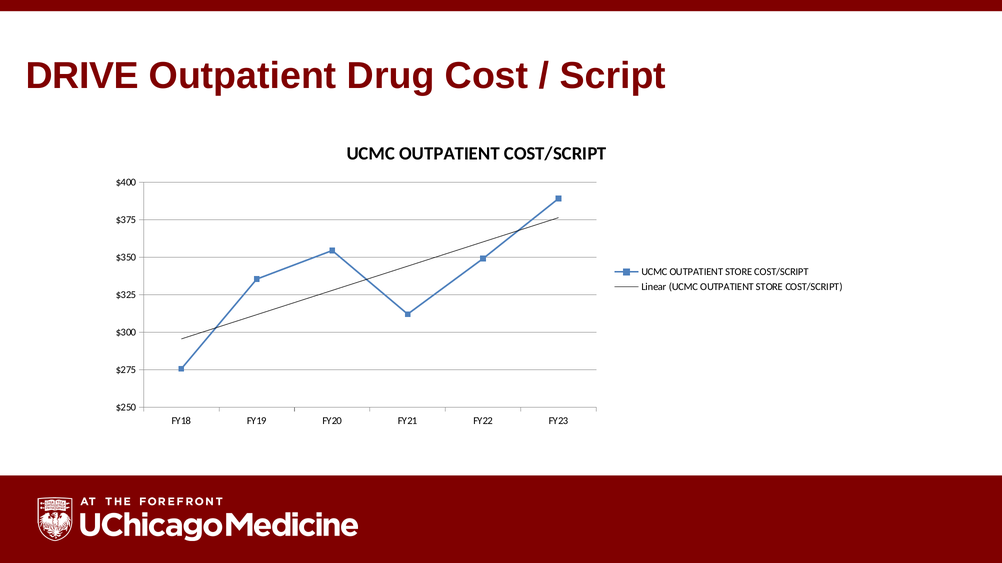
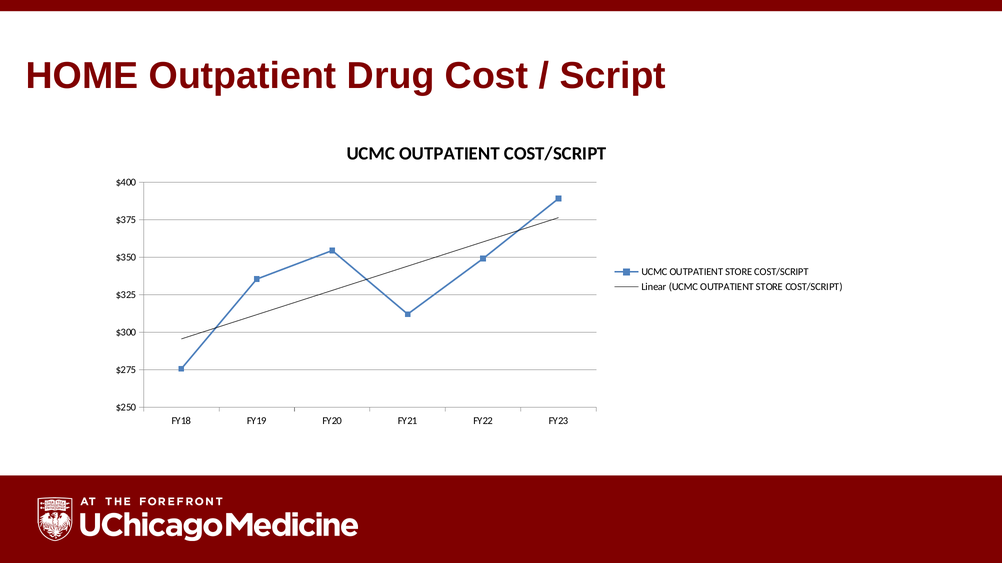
DRIVE: DRIVE -> HOME
